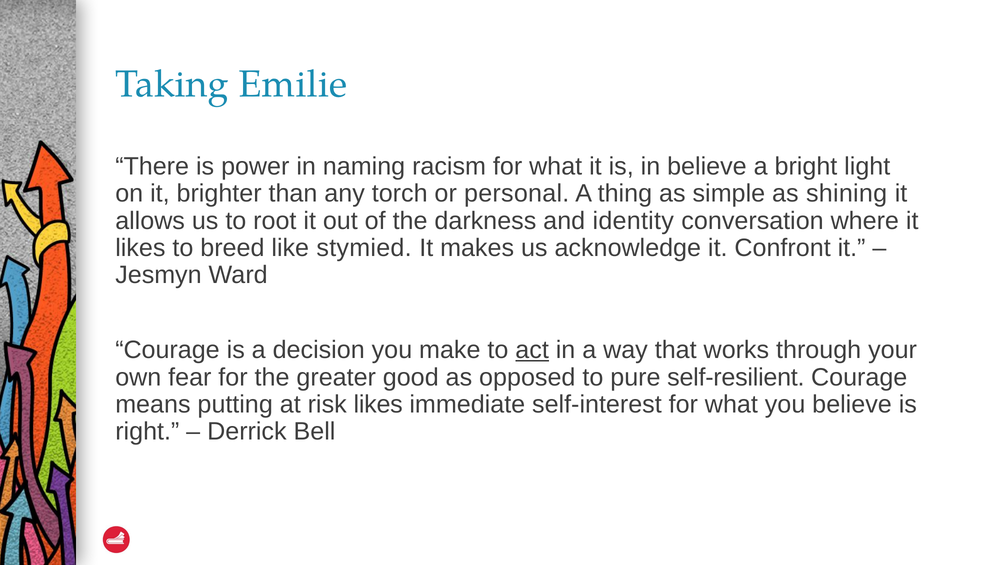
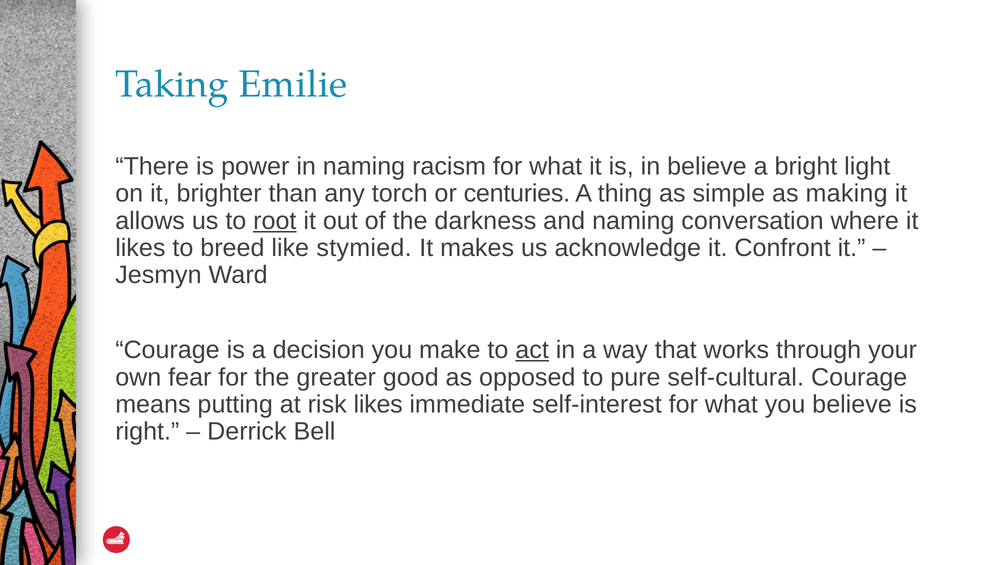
personal: personal -> centuries
shining: shining -> making
root underline: none -> present
and identity: identity -> naming
self-resilient: self-resilient -> self-cultural
